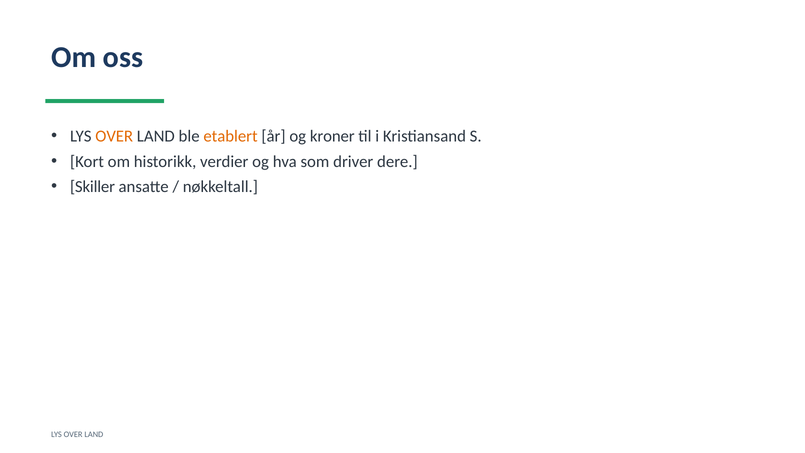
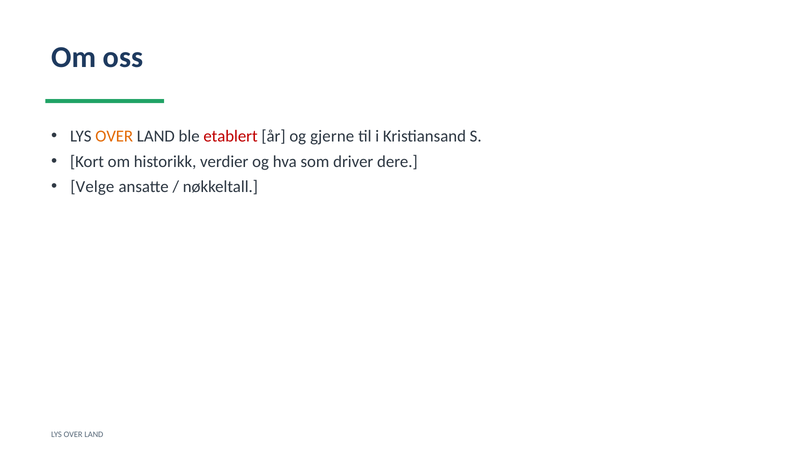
etablert colour: orange -> red
kroner: kroner -> gjerne
Skiller: Skiller -> Velge
